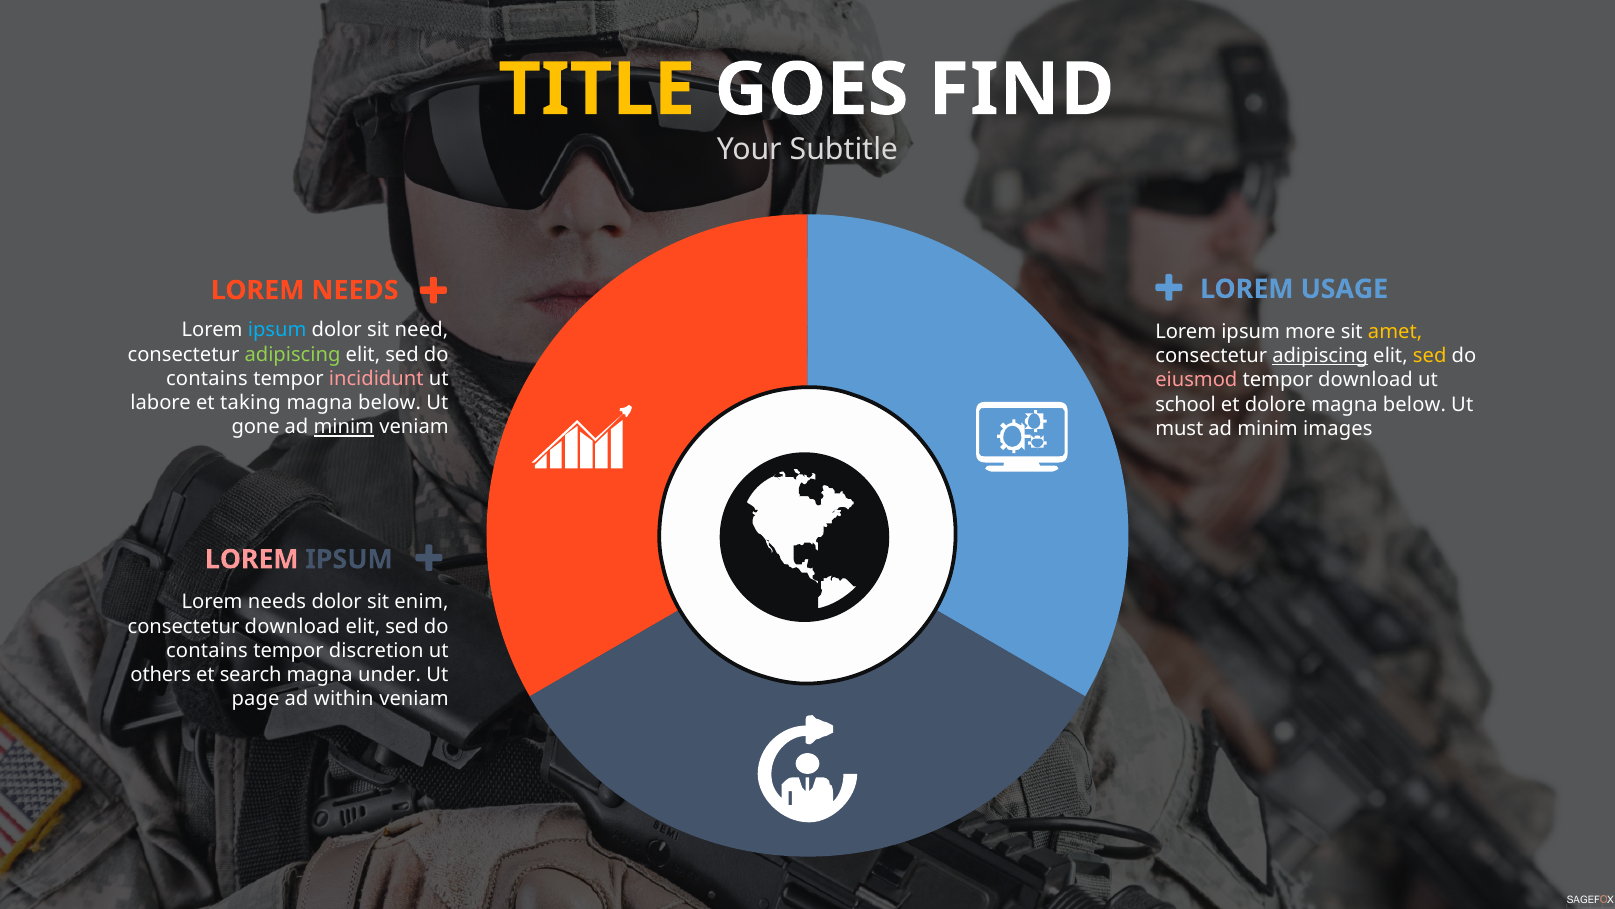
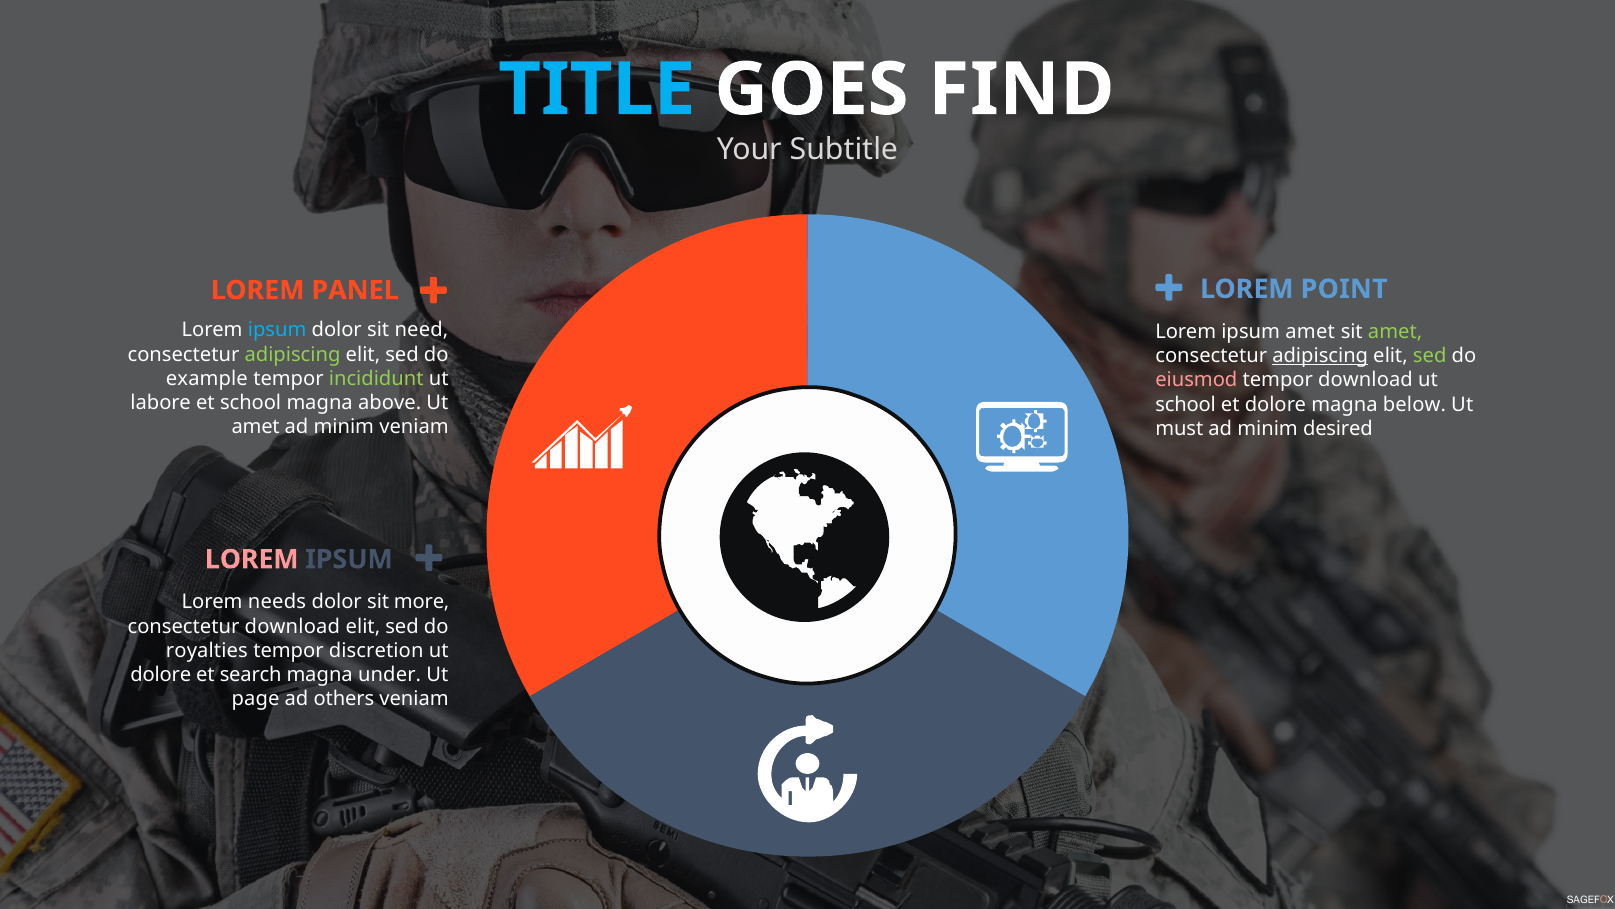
TITLE colour: yellow -> light blue
USAGE: USAGE -> POINT
NEEDS at (355, 290): NEEDS -> PANEL
ipsum more: more -> amet
amet at (1395, 332) colour: yellow -> light green
sed at (1430, 356) colour: yellow -> light green
contains at (207, 379): contains -> example
incididunt colour: pink -> light green
et taking: taking -> school
below at (390, 403): below -> above
gone at (256, 427): gone -> amet
minim at (344, 427) underline: present -> none
images: images -> desired
enim: enim -> more
contains at (207, 650): contains -> royalties
others at (161, 674): others -> dolore
within: within -> others
